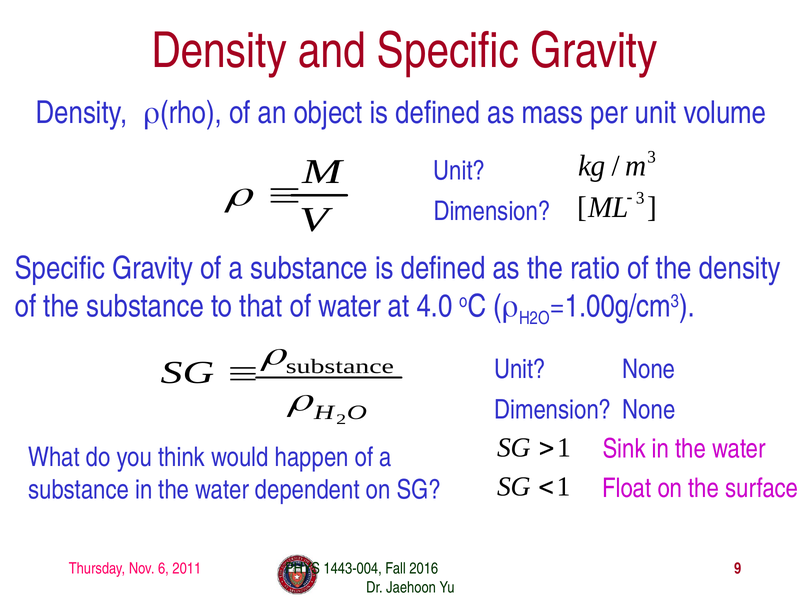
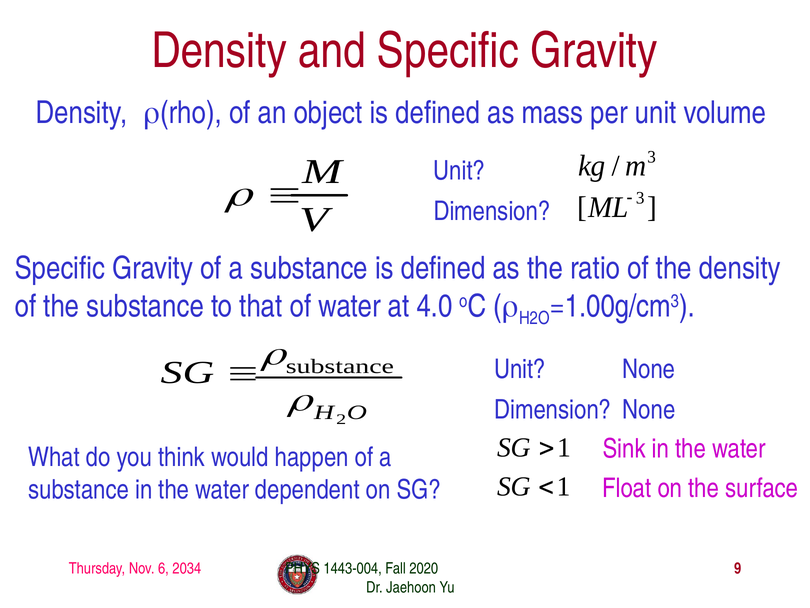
2011: 2011 -> 2034
2016: 2016 -> 2020
